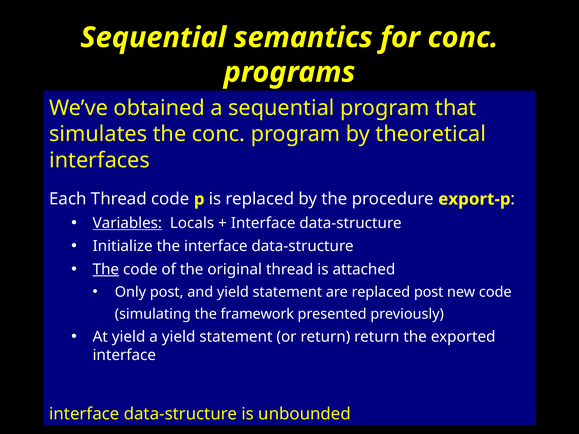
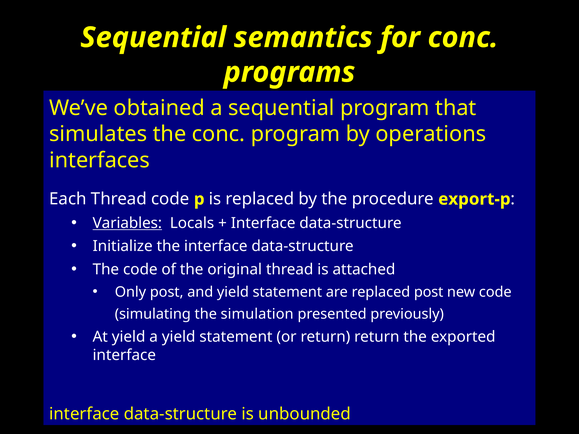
theoretical: theoretical -> operations
The at (106, 270) underline: present -> none
framework: framework -> simulation
